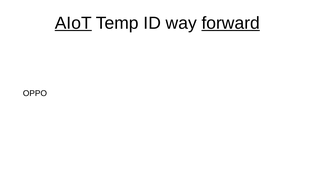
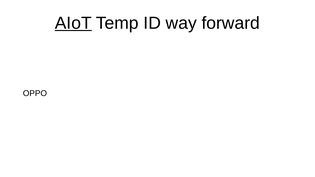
forward underline: present -> none
